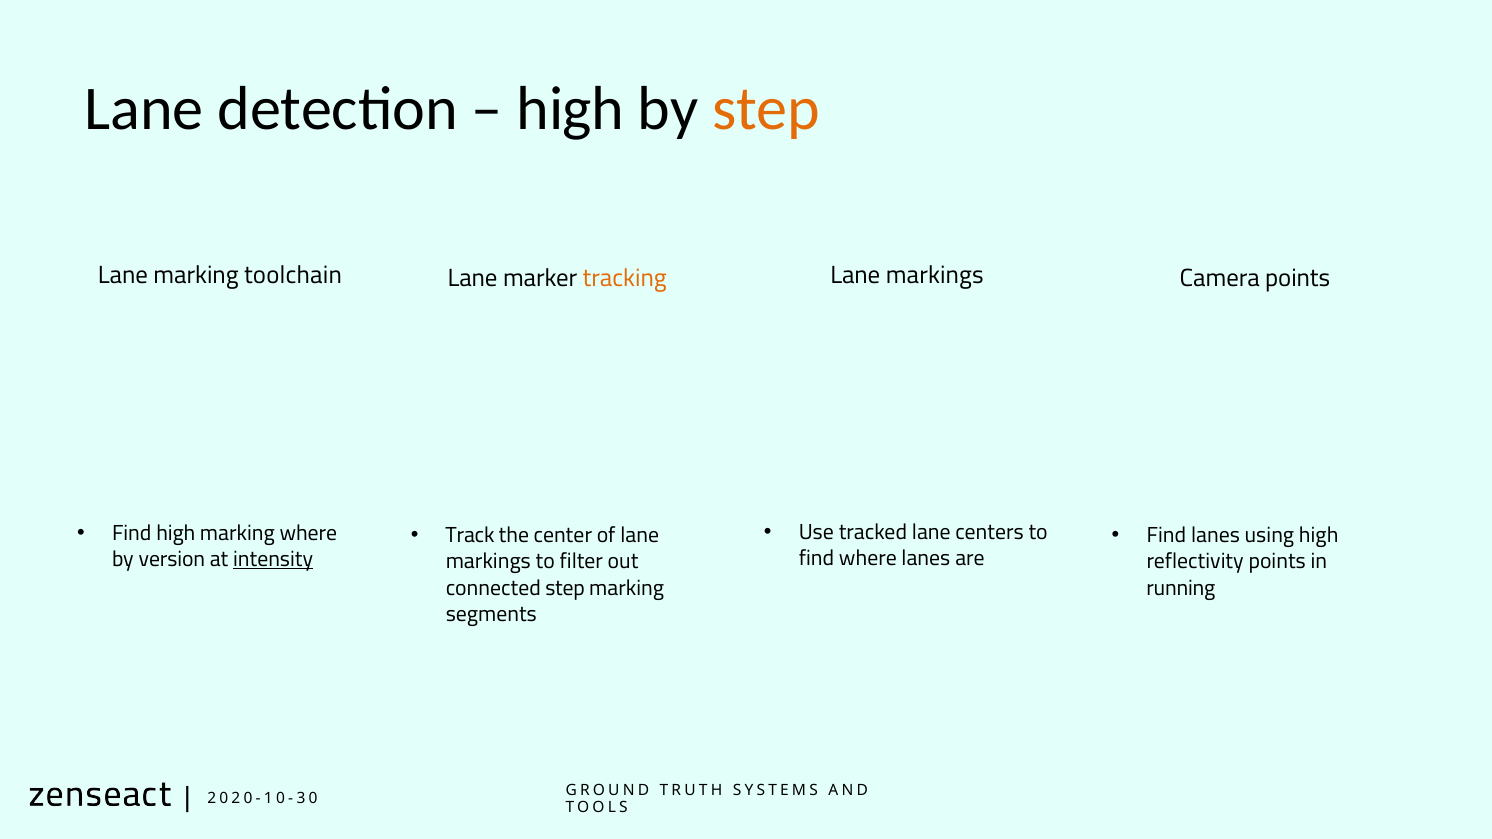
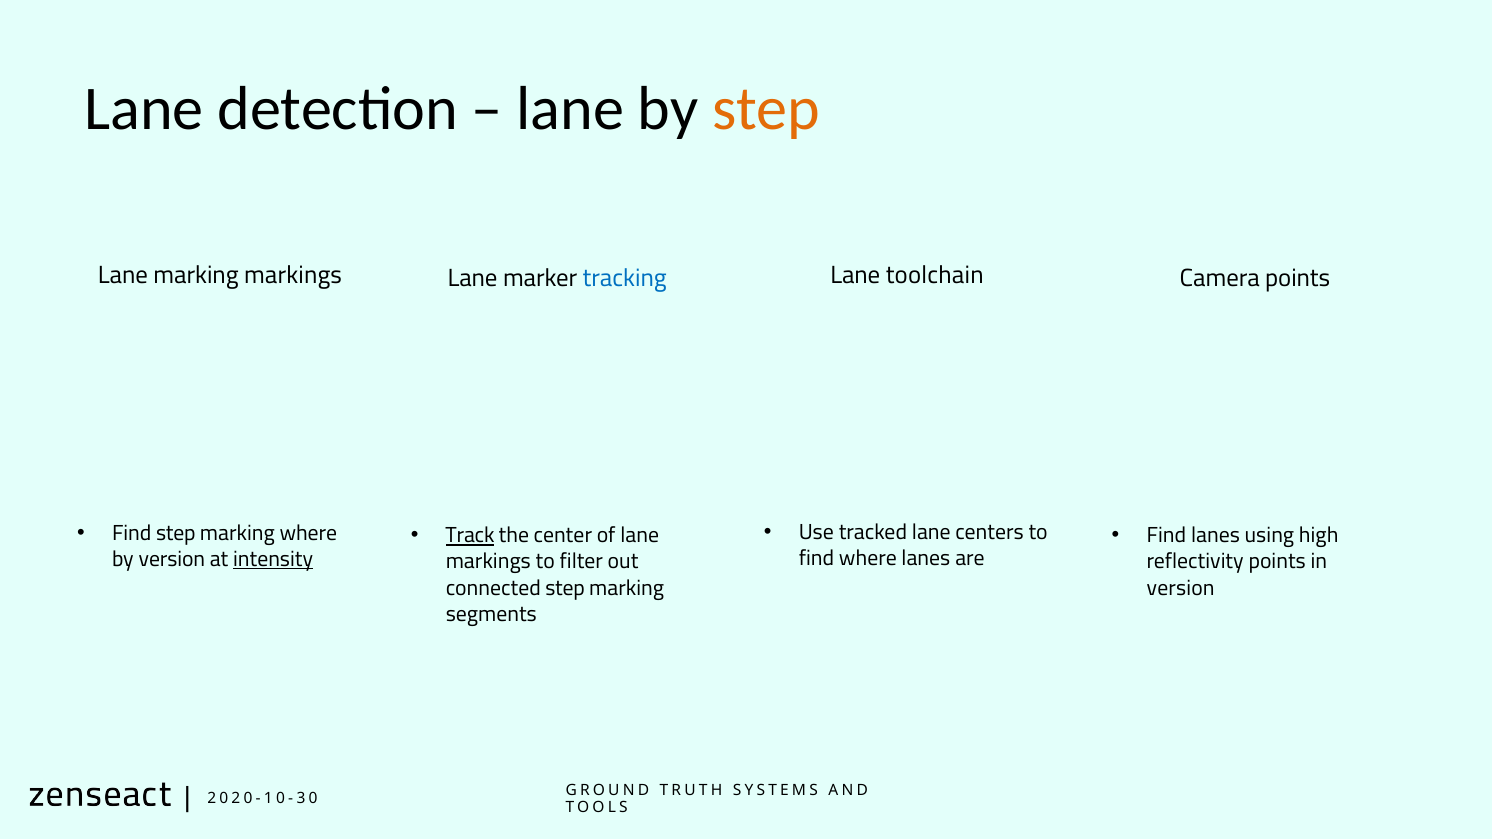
high at (571, 109): high -> lane
marking toolchain: toolchain -> markings
tracking colour: orange -> blue
markings at (935, 275): markings -> toolchain
Find high: high -> step
Track underline: none -> present
running at (1181, 588): running -> version
